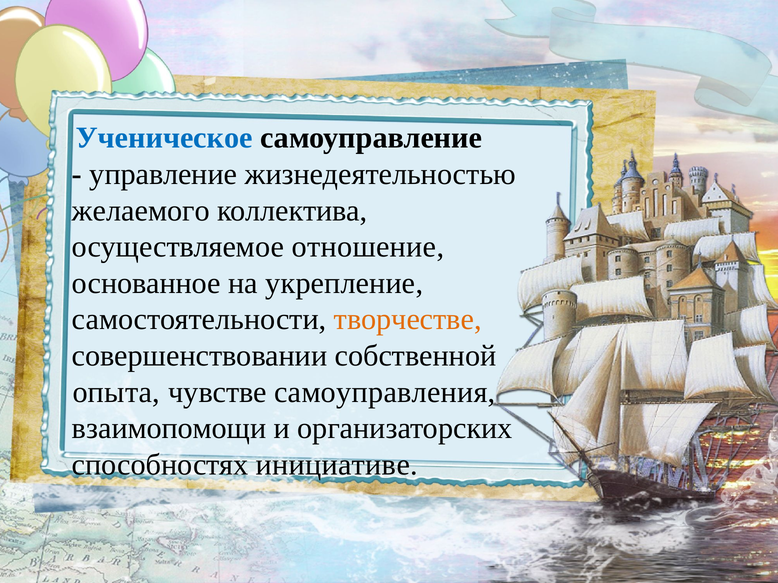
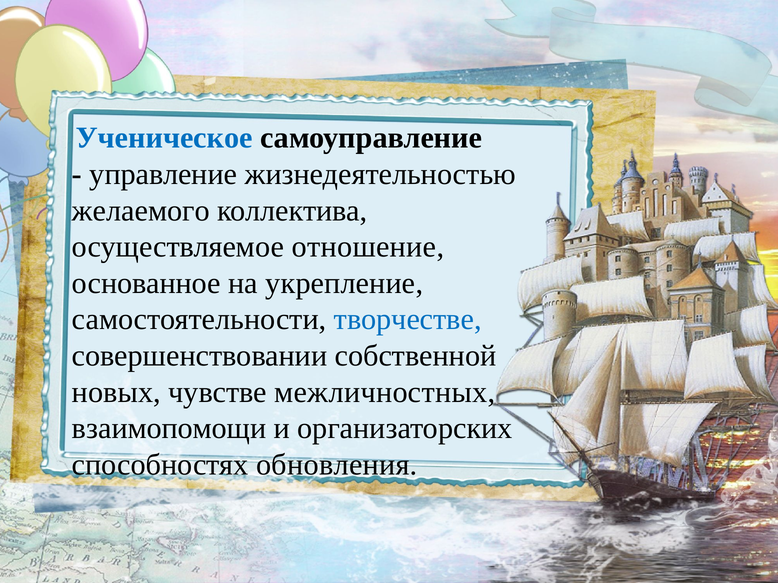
творчестве colour: orange -> blue
опыта: опыта -> новых
самоуправления: самоуправления -> межличностных
инициативе: инициативе -> обновления
